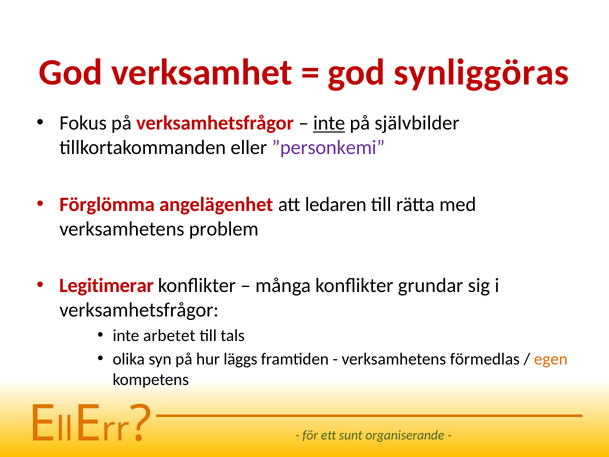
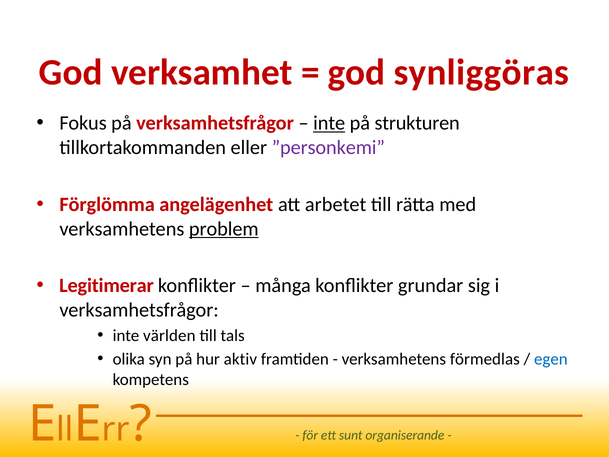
självbilder: självbilder -> strukturen
ledaren: ledaren -> arbetet
problem underline: none -> present
arbetet: arbetet -> världen
läggs: läggs -> aktiv
egen colour: orange -> blue
